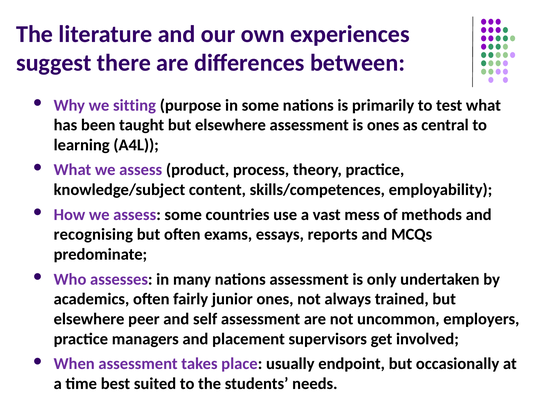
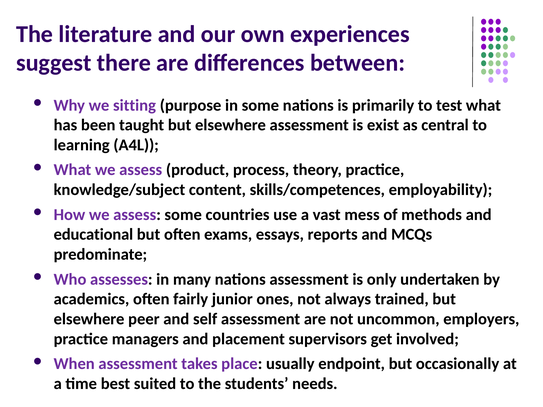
is ones: ones -> exist
recognising: recognising -> educational
